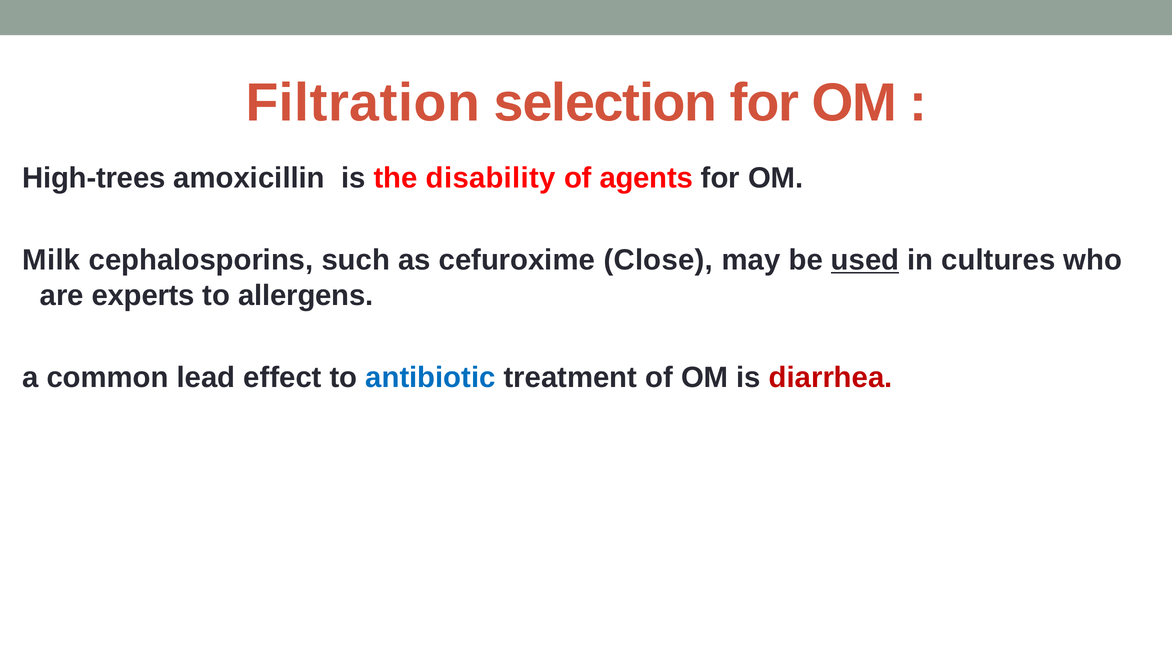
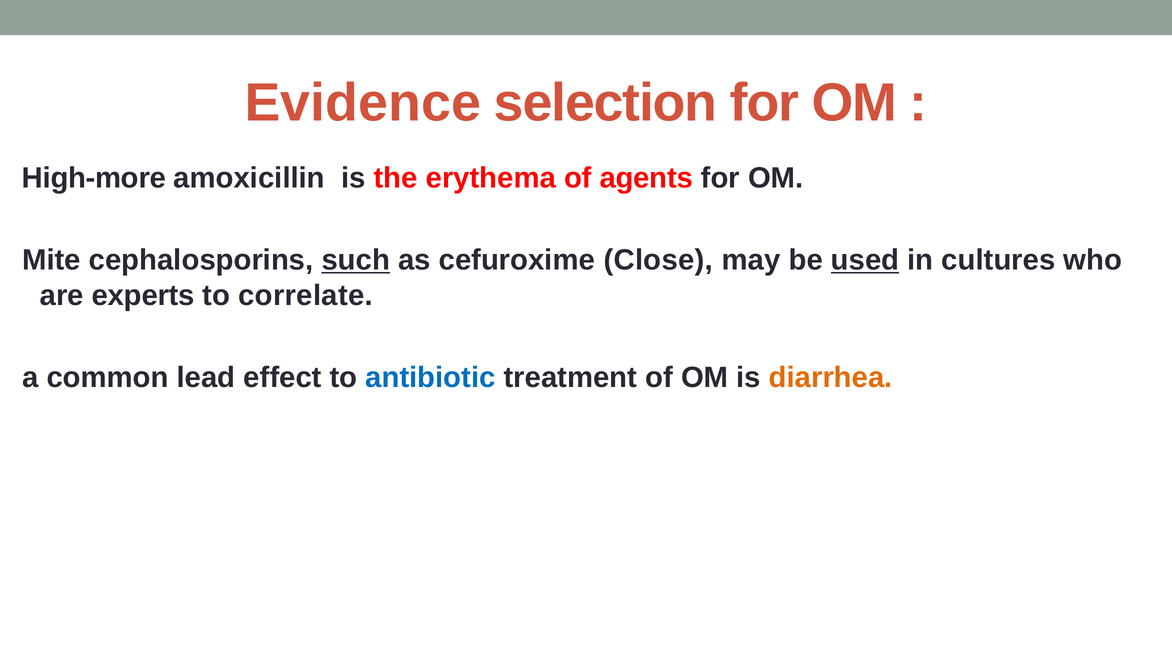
Filtration: Filtration -> Evidence
High-trees: High-trees -> High-more
disability: disability -> erythema
Milk: Milk -> Mite
such underline: none -> present
allergens: allergens -> correlate
diarrhea colour: red -> orange
